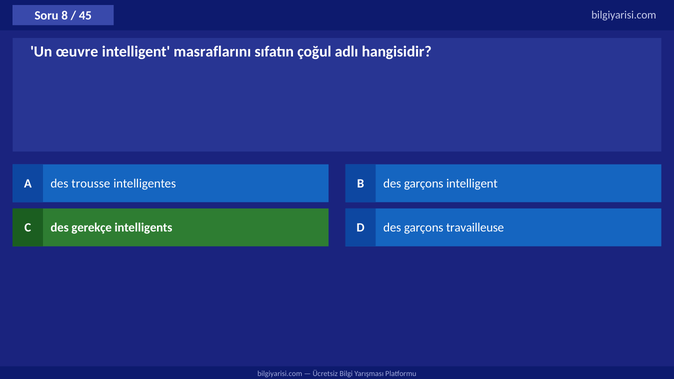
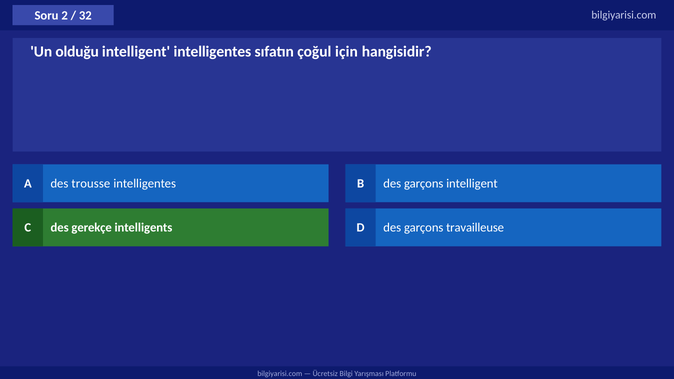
8: 8 -> 2
45: 45 -> 32
œuvre: œuvre -> olduğu
intelligent masraflarını: masraflarını -> intelligentes
adlı: adlı -> için
